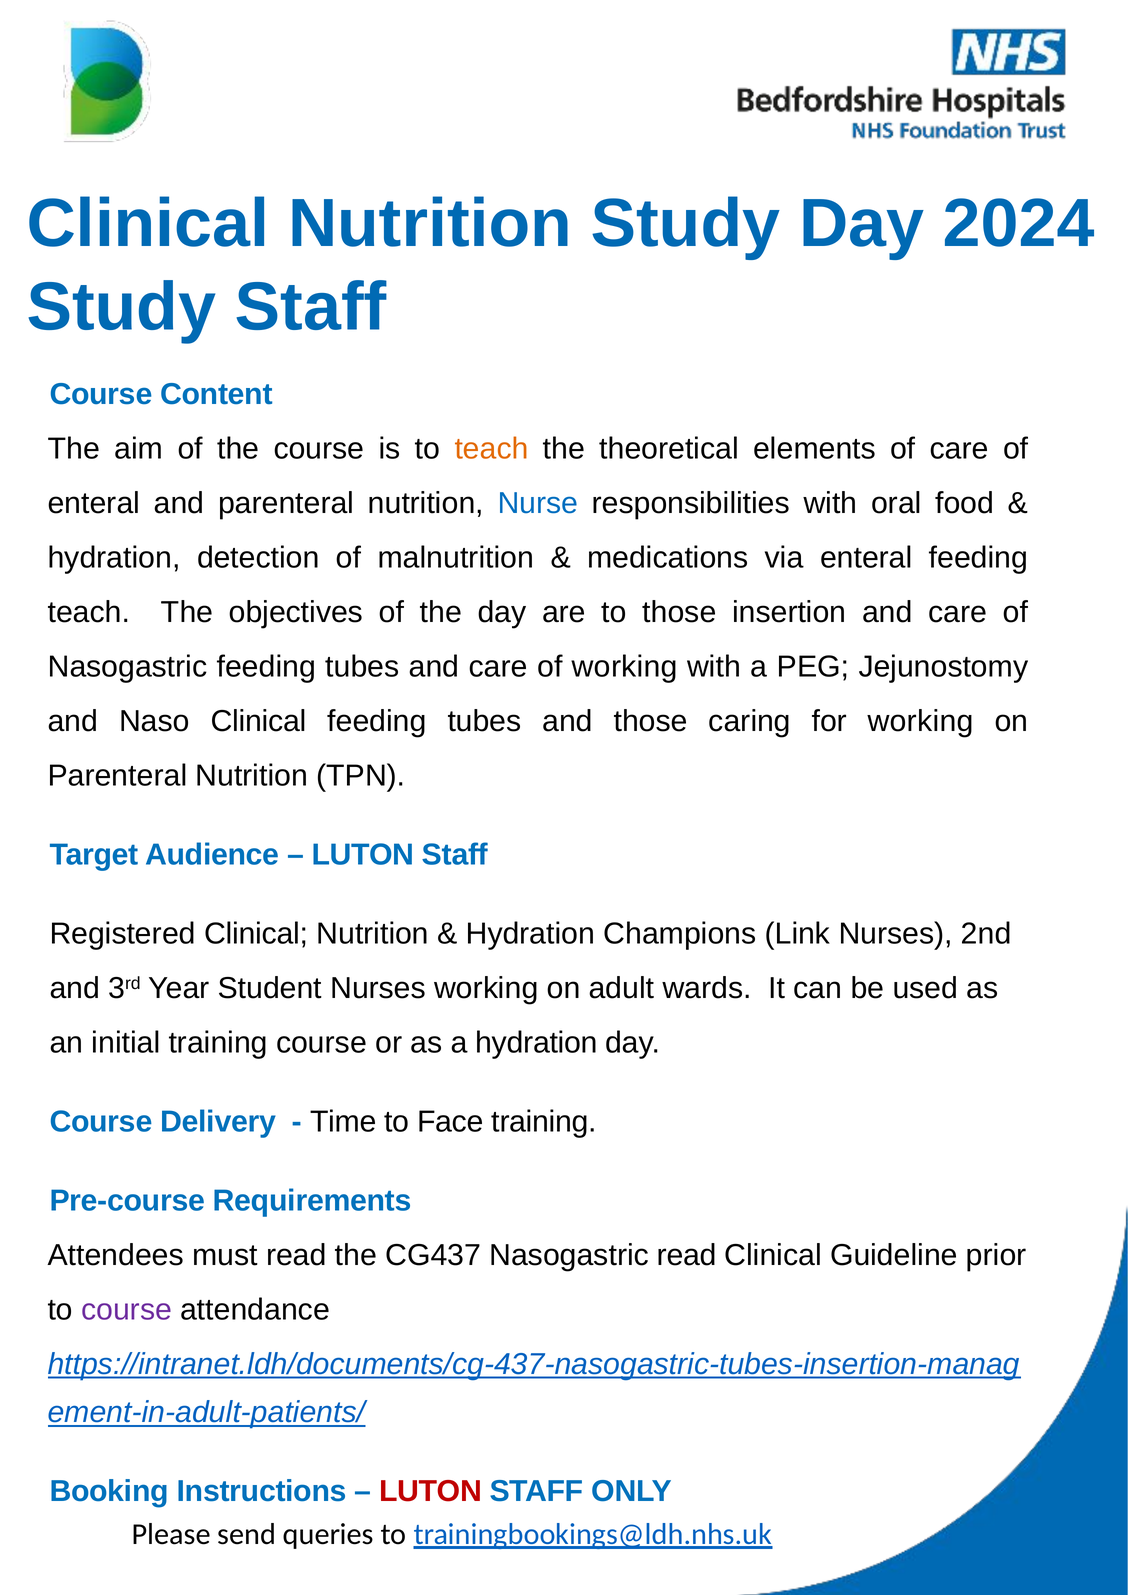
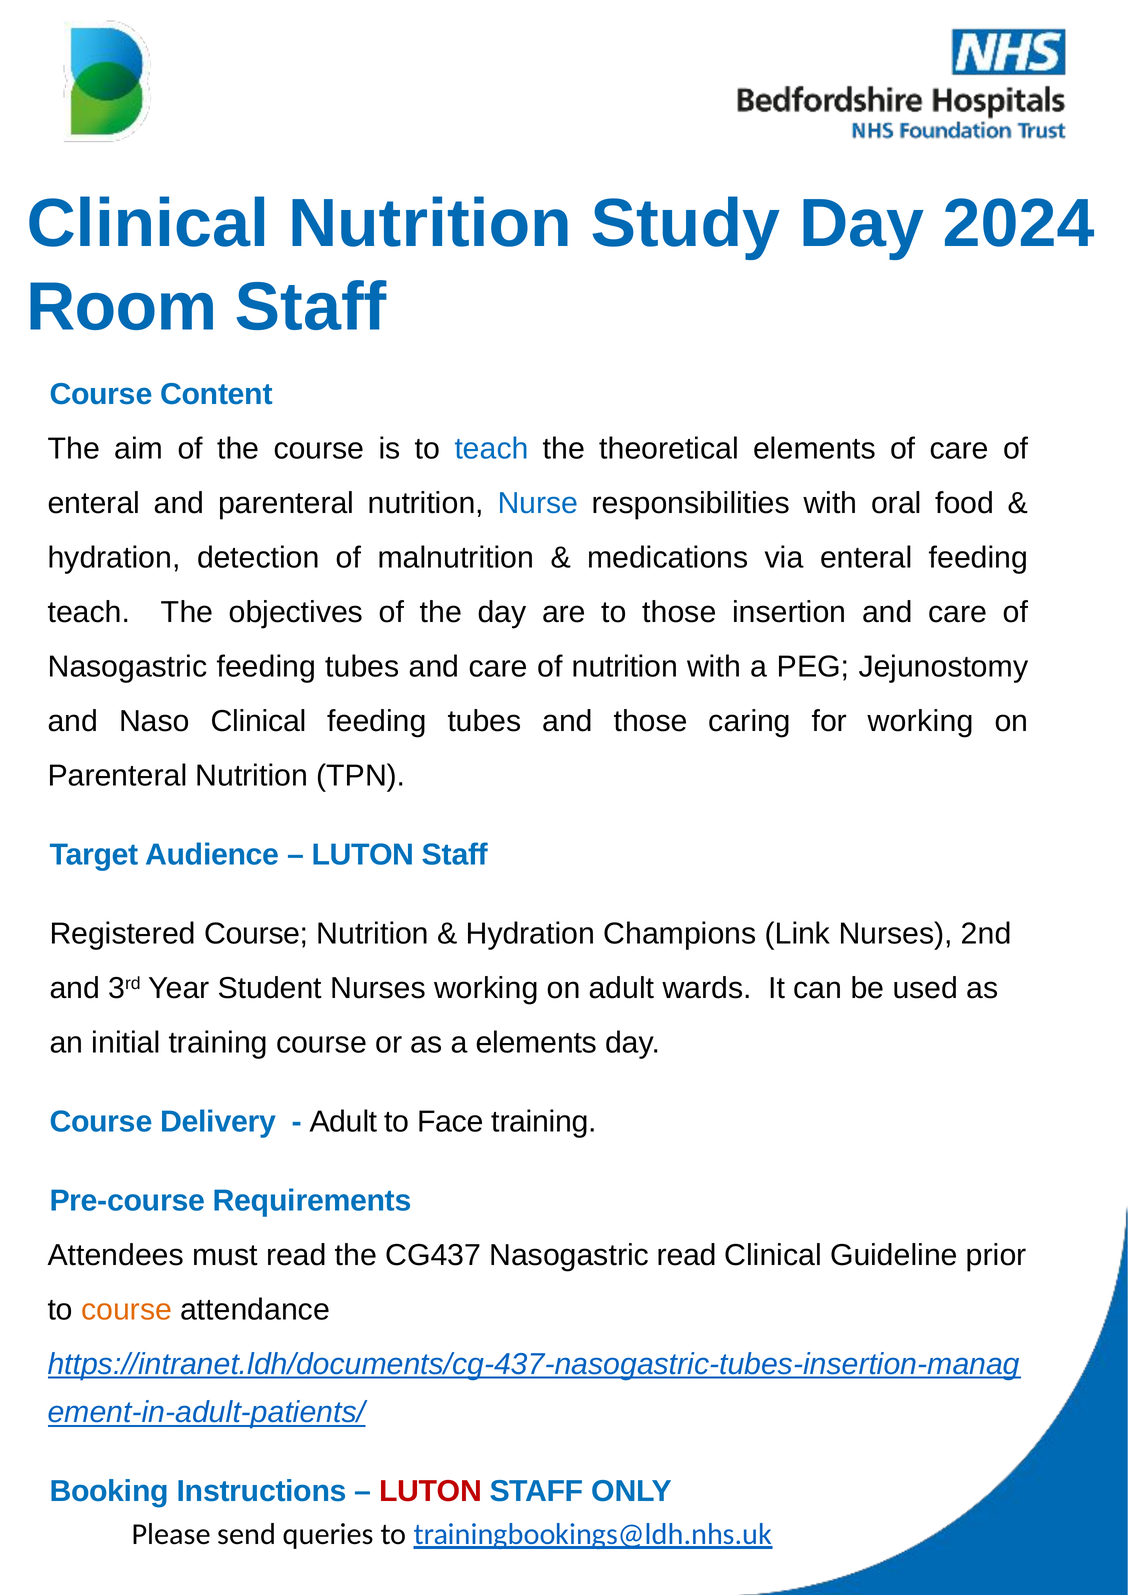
Study at (121, 307): Study -> Room
teach at (492, 449) colour: orange -> blue
of working: working -> nutrition
Registered Clinical: Clinical -> Course
a hydration: hydration -> elements
Time at (343, 1122): Time -> Adult
course at (127, 1310) colour: purple -> orange
